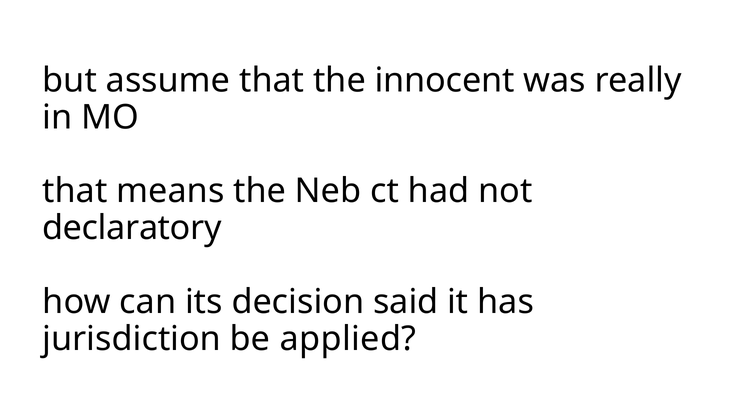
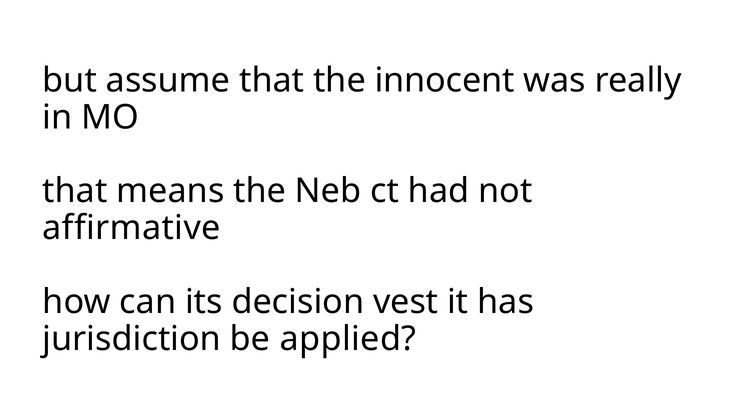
declaratory: declaratory -> affirmative
said: said -> vest
